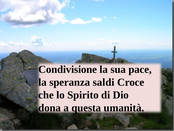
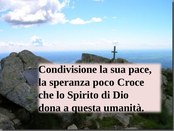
saldi: saldi -> poco
